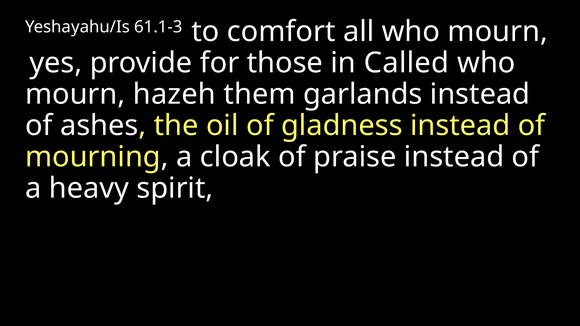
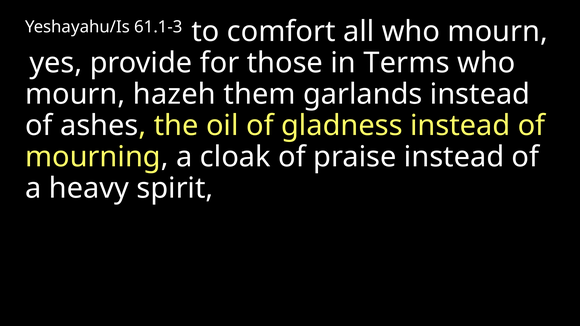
Called: Called -> Terms
